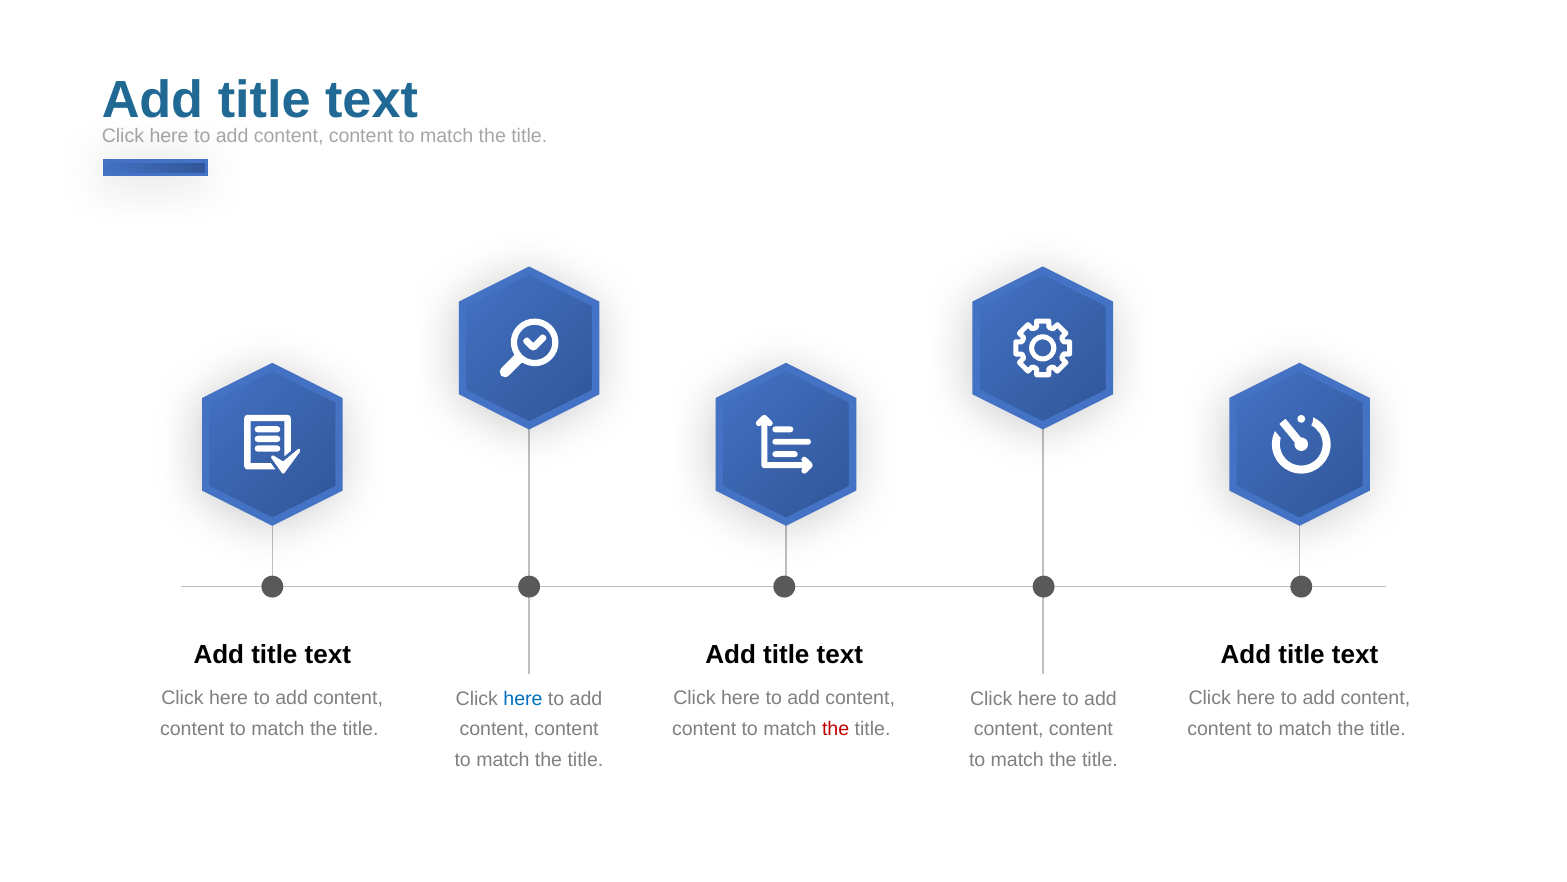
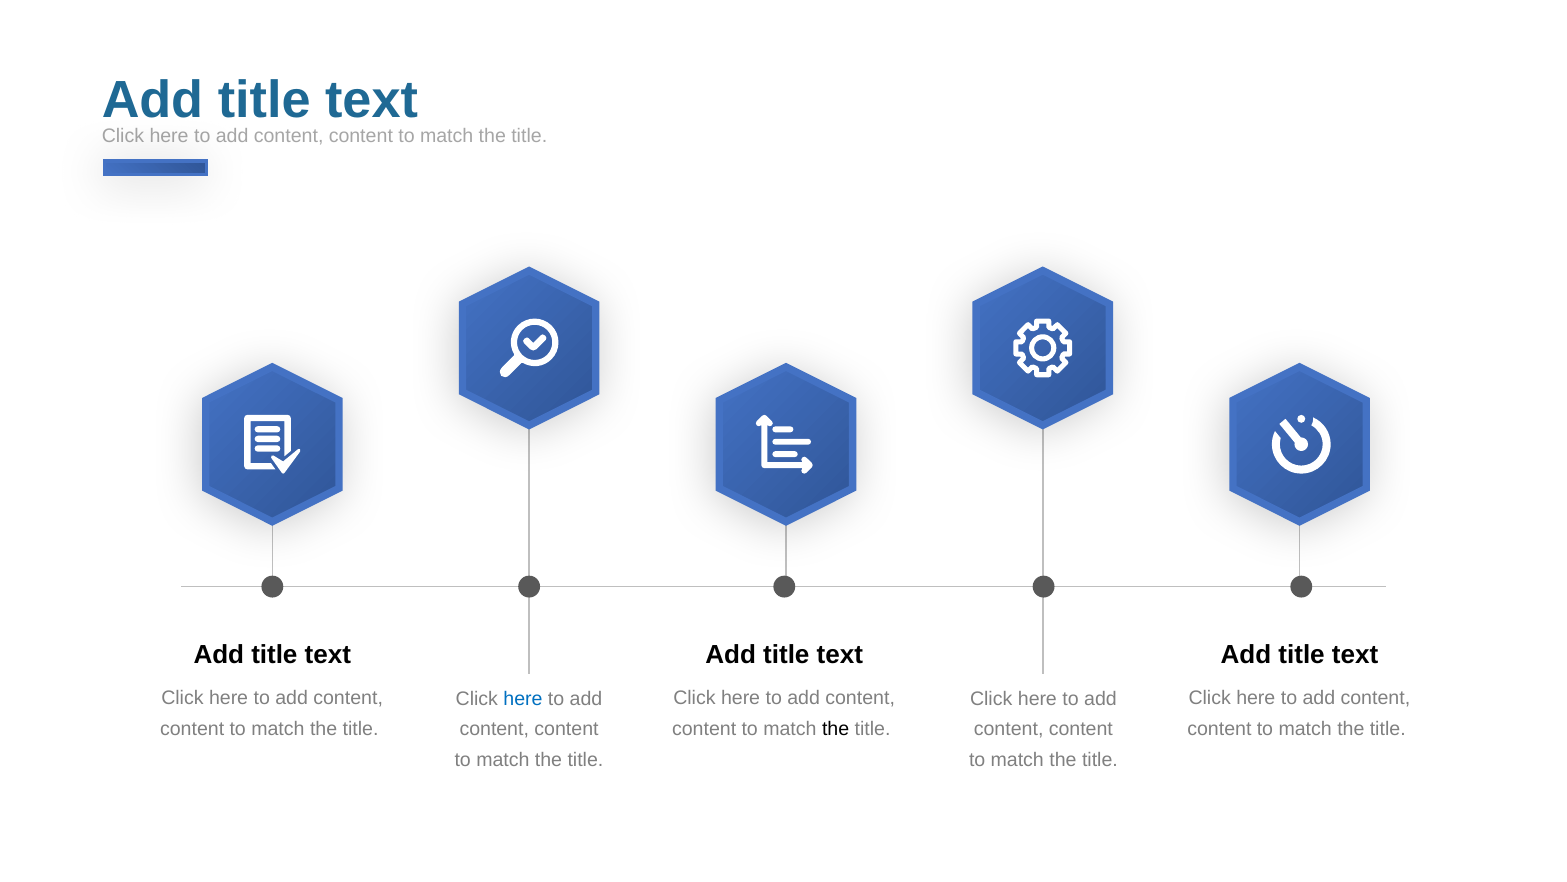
the at (836, 729) colour: red -> black
